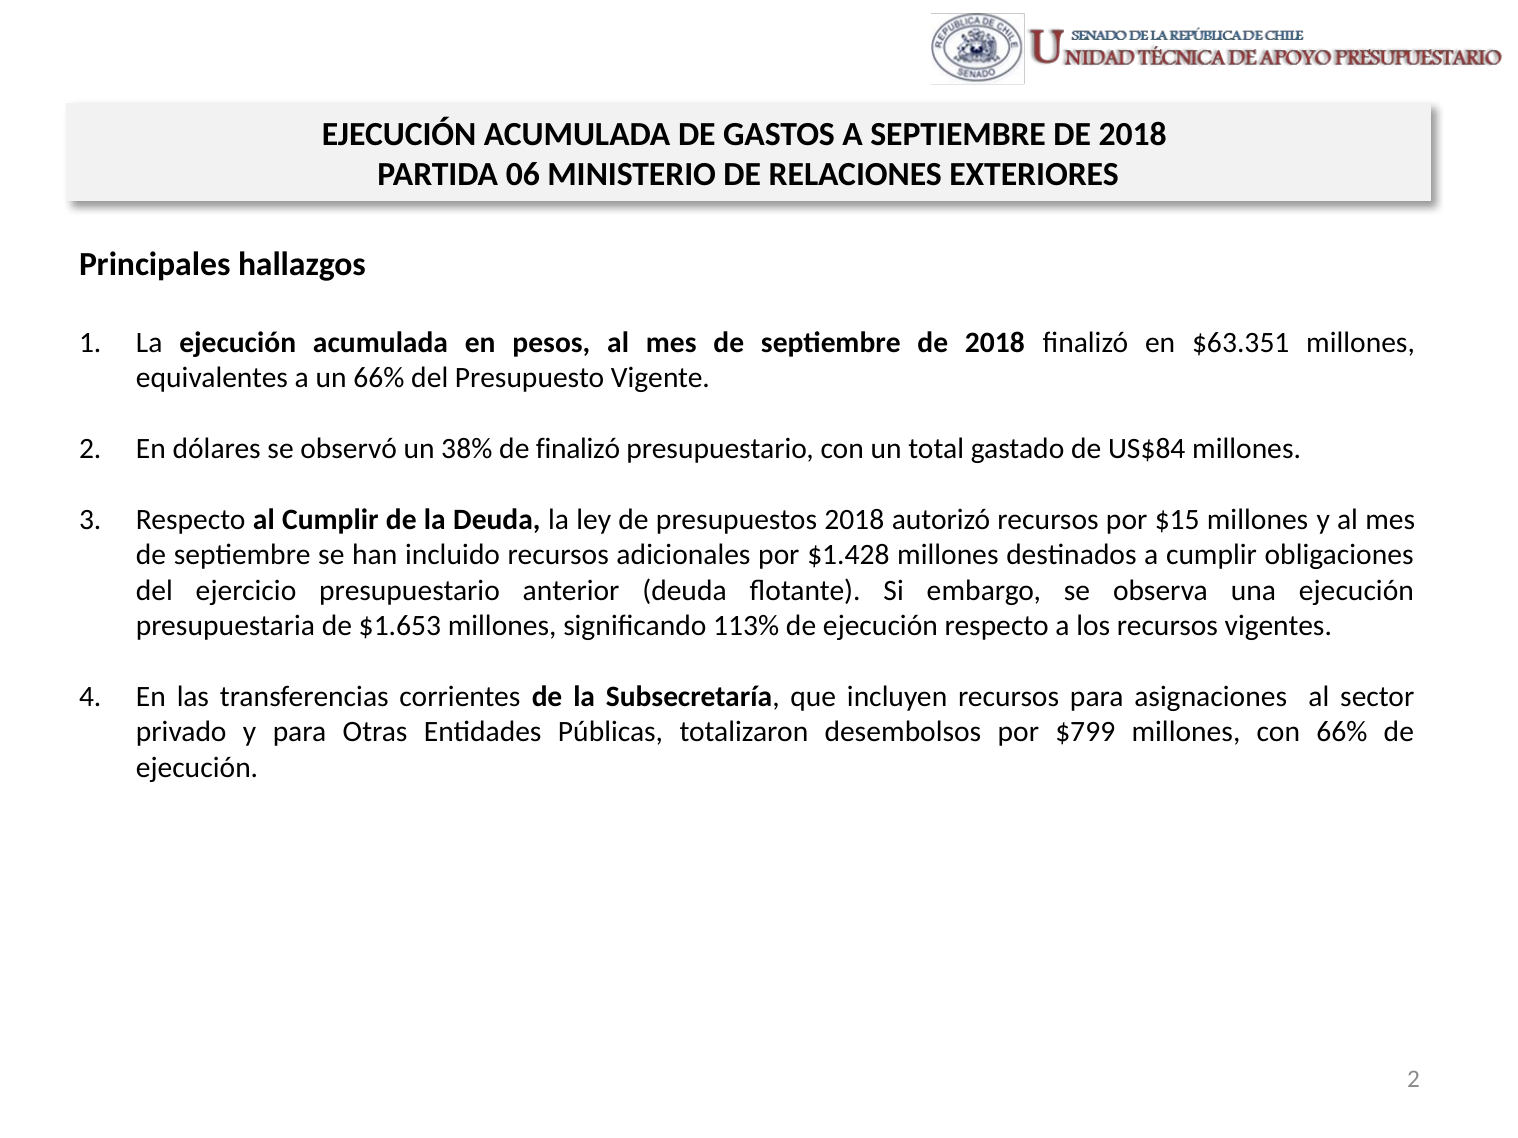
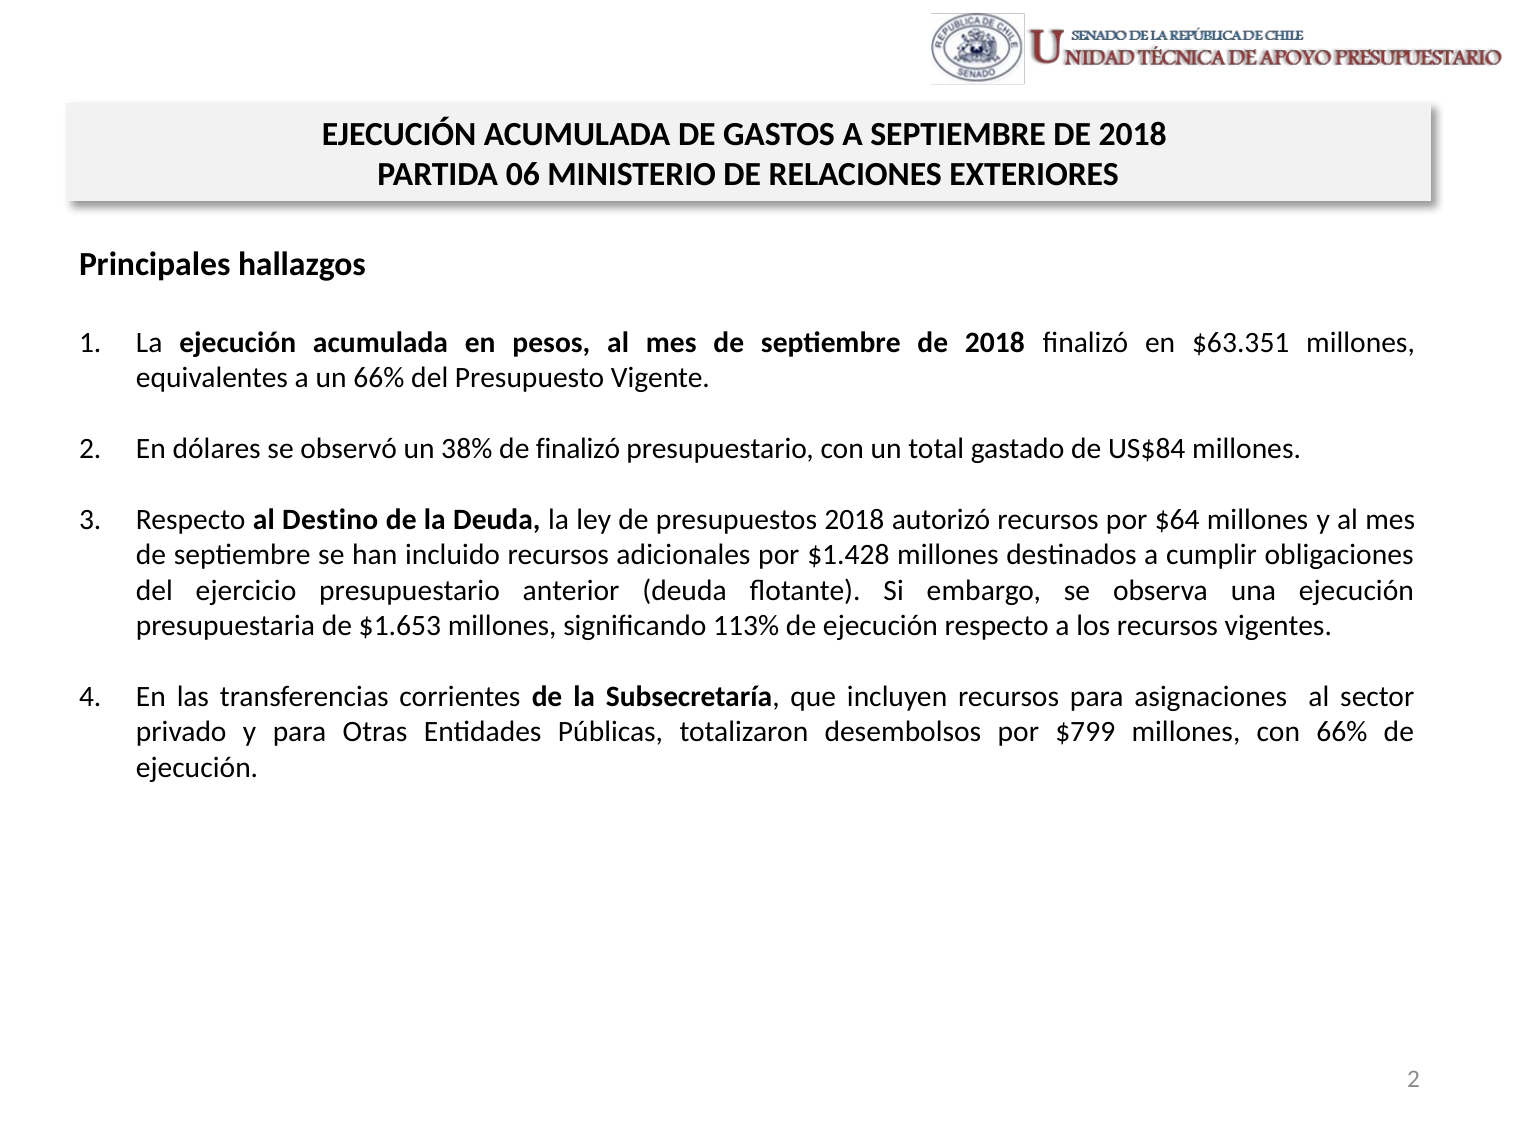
al Cumplir: Cumplir -> Destino
$15: $15 -> $64
